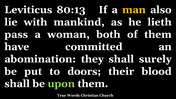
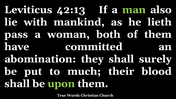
80:13: 80:13 -> 42:13
man colour: yellow -> light green
doors: doors -> much
